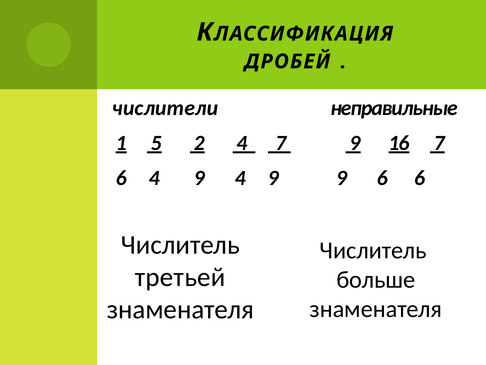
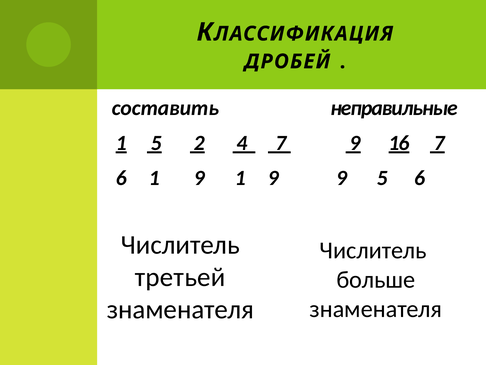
числители: числители -> составить
6 4: 4 -> 1
9 4: 4 -> 1
9 6: 6 -> 5
